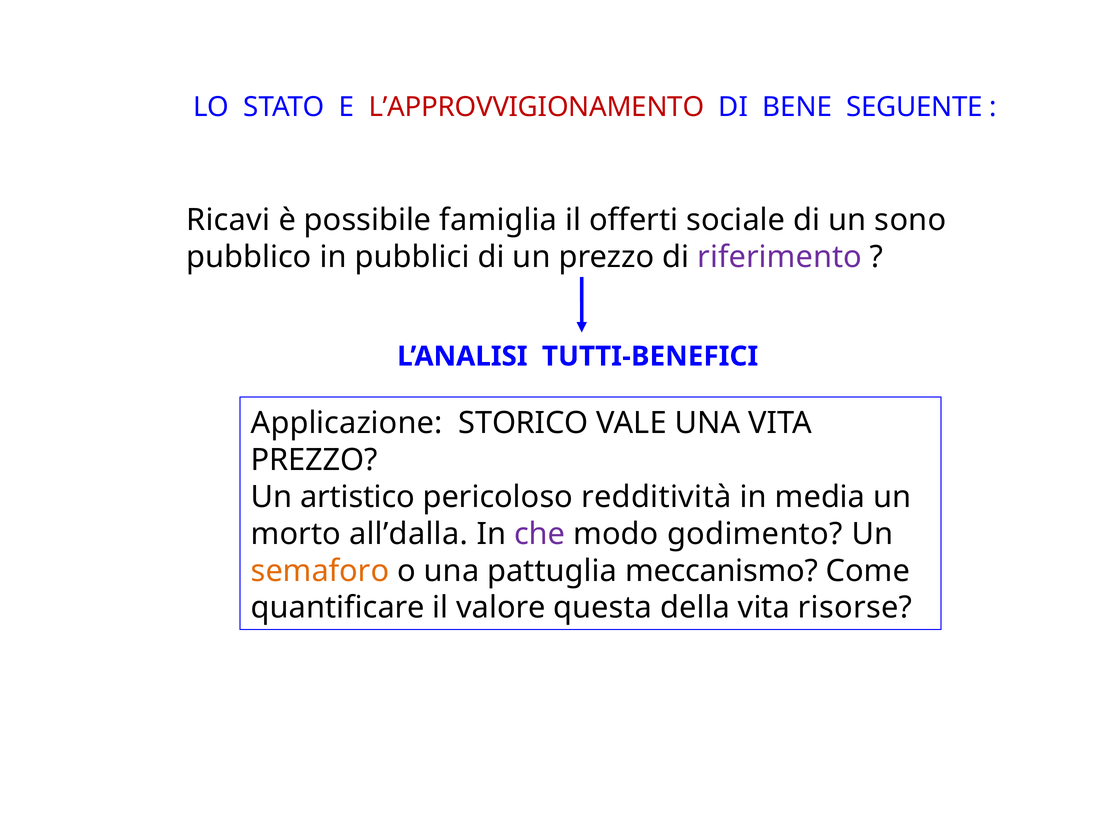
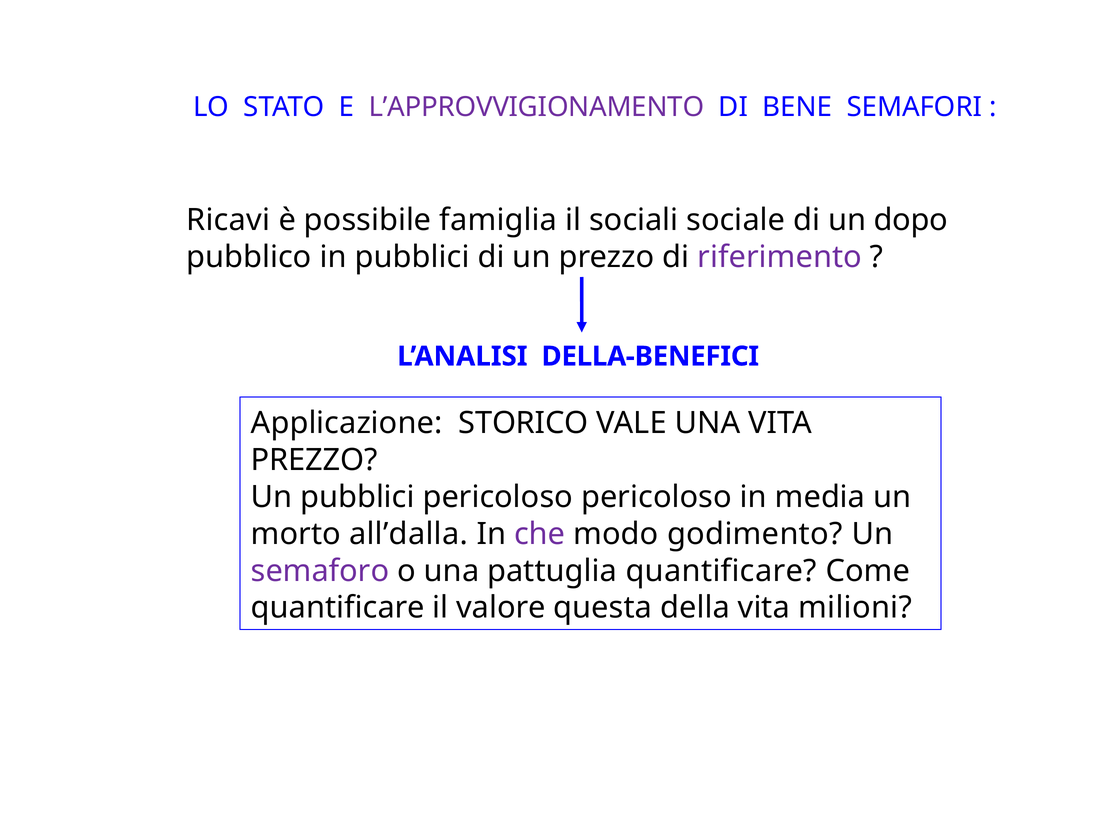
L’APPROVVIGIONAMENTO colour: red -> purple
SEGUENTE: SEGUENTE -> SEMAFORI
offerti: offerti -> sociali
sono: sono -> dopo
TUTTI-BENEFICI: TUTTI-BENEFICI -> DELLA-BENEFICI
Un artistico: artistico -> pubblici
pericoloso redditività: redditività -> pericoloso
semaforo colour: orange -> purple
pattuglia meccanismo: meccanismo -> quantificare
risorse: risorse -> milioni
